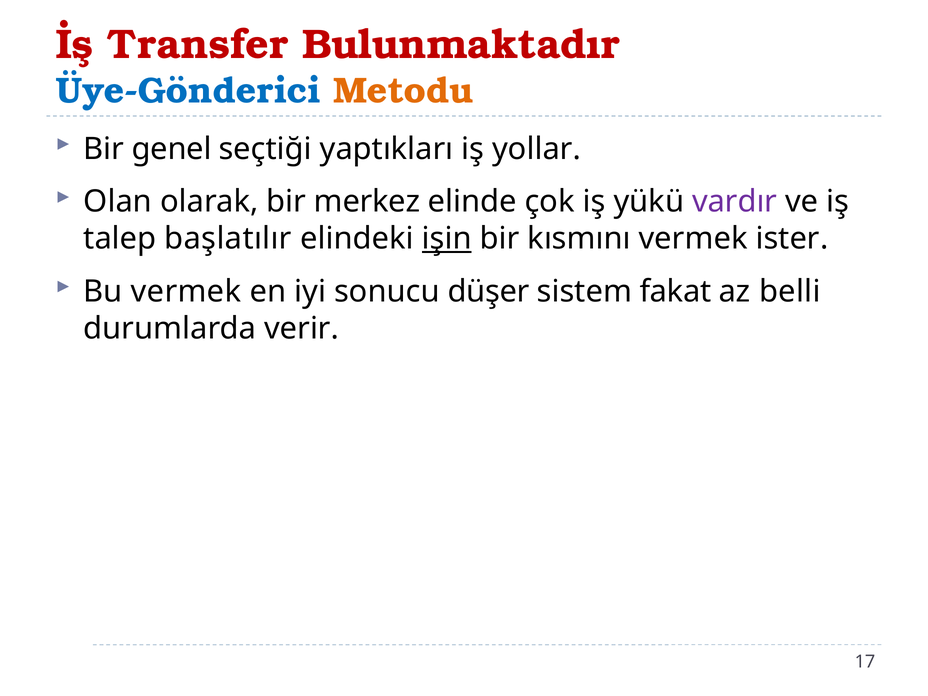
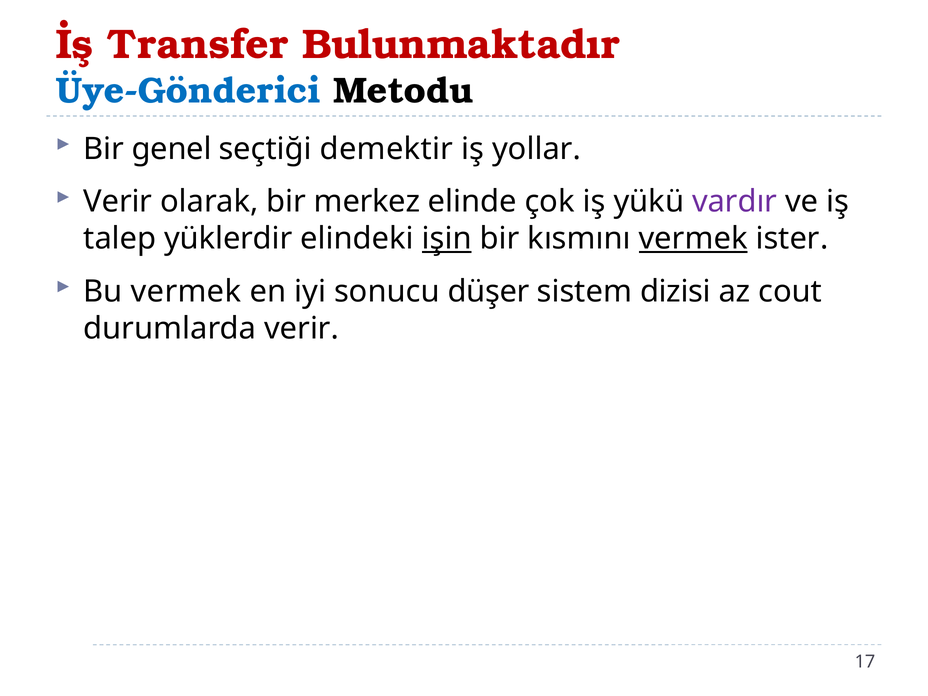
Metodu colour: orange -> black
yaptıkları: yaptıkları -> demektir
Olan at (118, 202): Olan -> Verir
başlatılır: başlatılır -> yüklerdir
vermek at (693, 239) underline: none -> present
fakat: fakat -> dizisi
belli: belli -> cout
